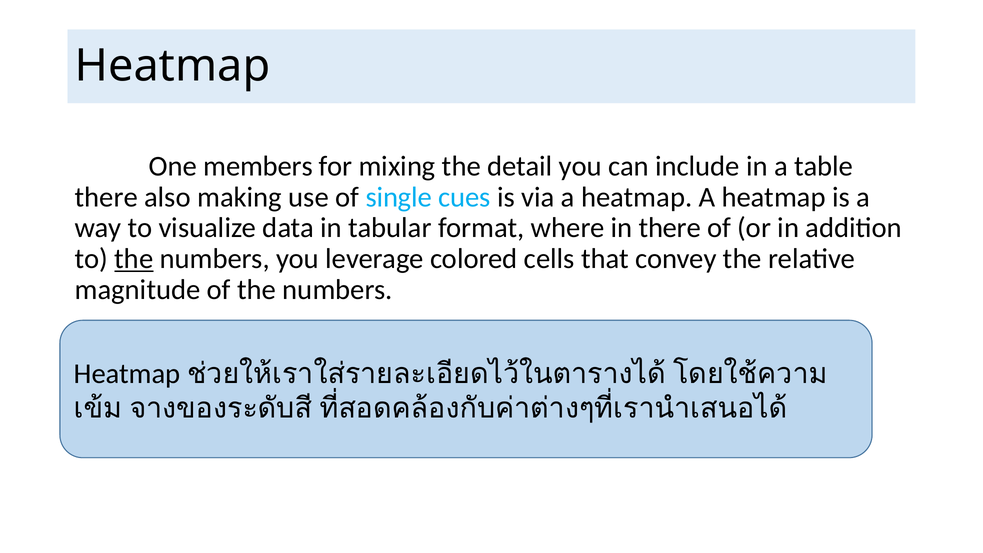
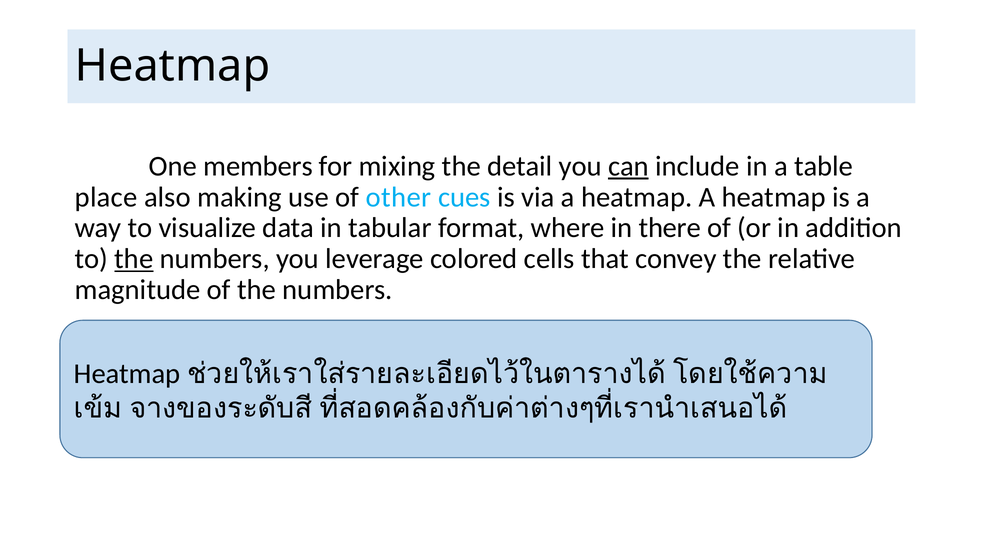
can underline: none -> present
there at (106, 197): there -> place
single: single -> other
